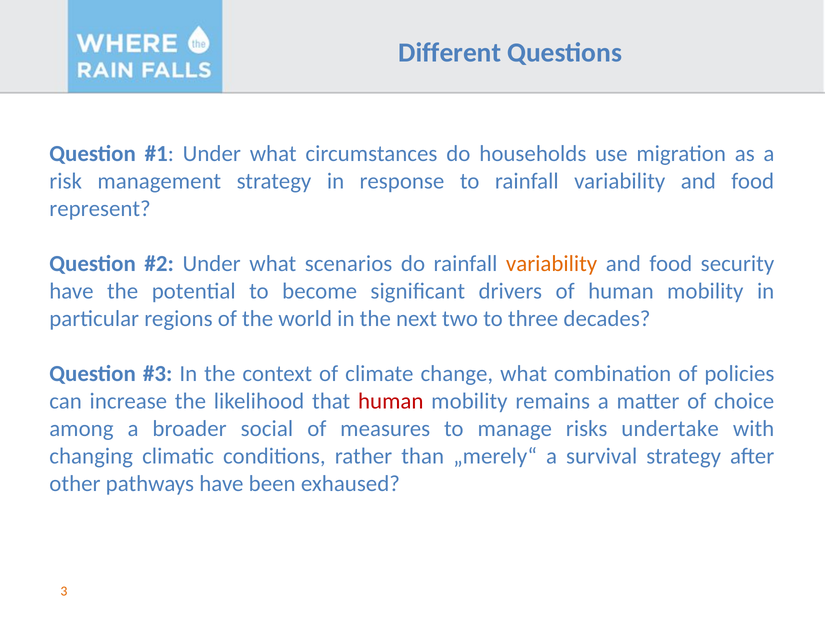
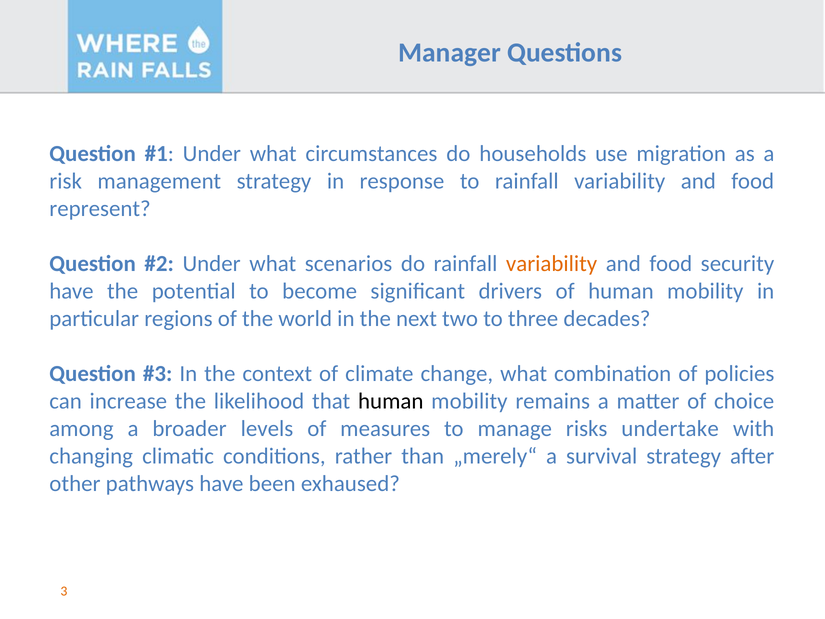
Different: Different -> Manager
human at (391, 401) colour: red -> black
social: social -> levels
